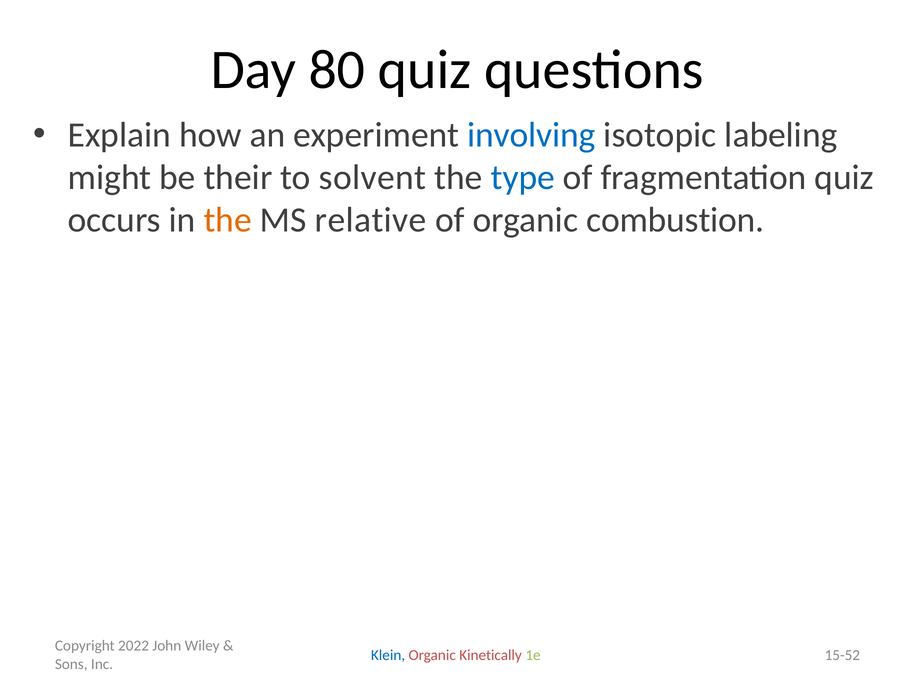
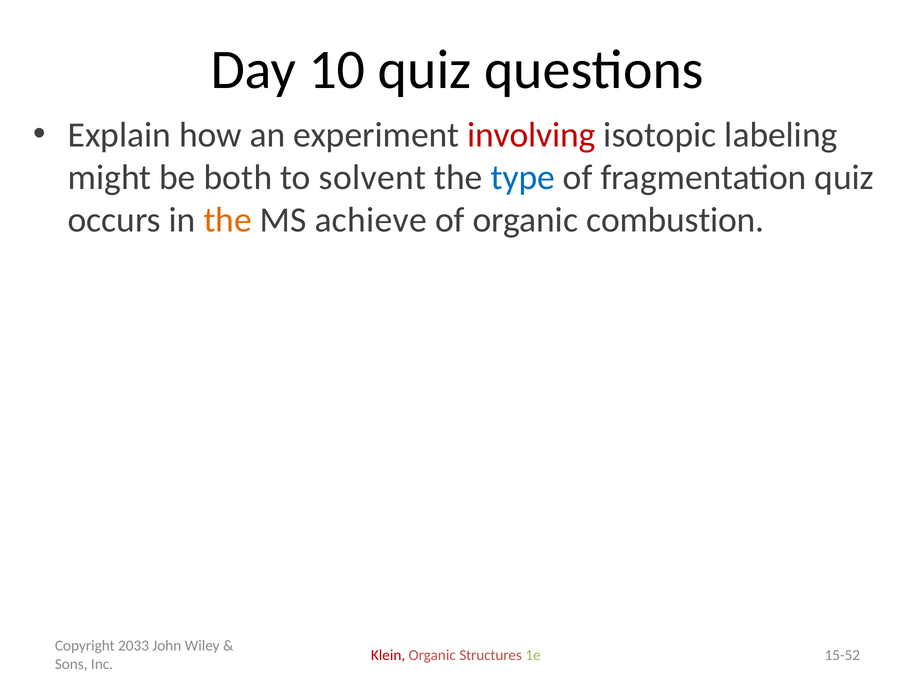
80: 80 -> 10
involving colour: blue -> red
their: their -> both
relative: relative -> achieve
2022: 2022 -> 2033
Klein colour: blue -> red
Kinetically: Kinetically -> Structures
